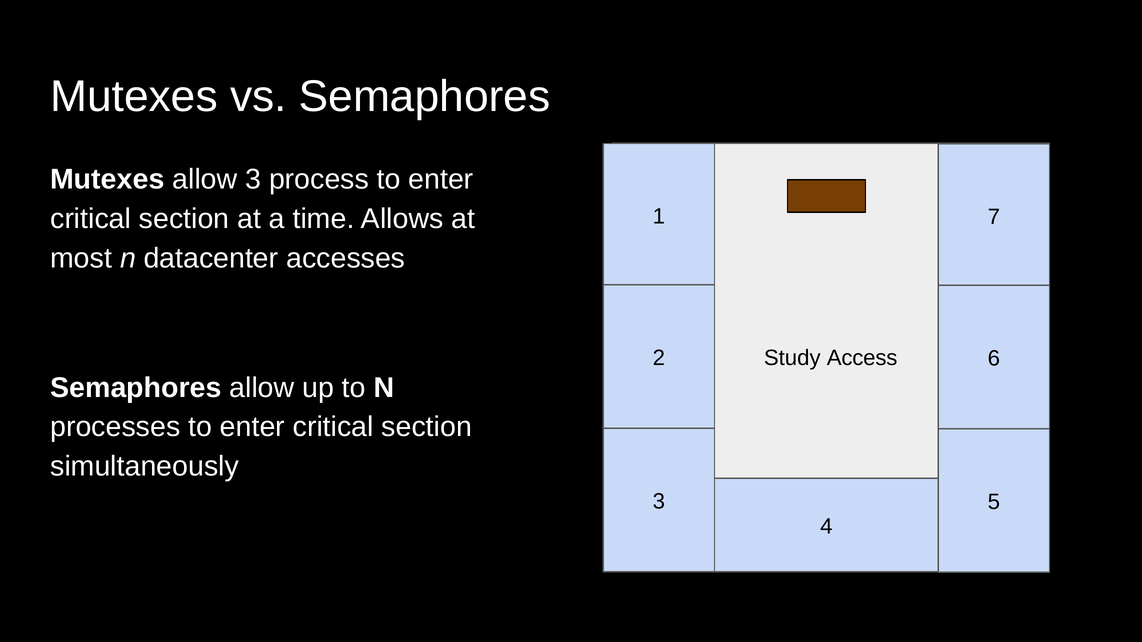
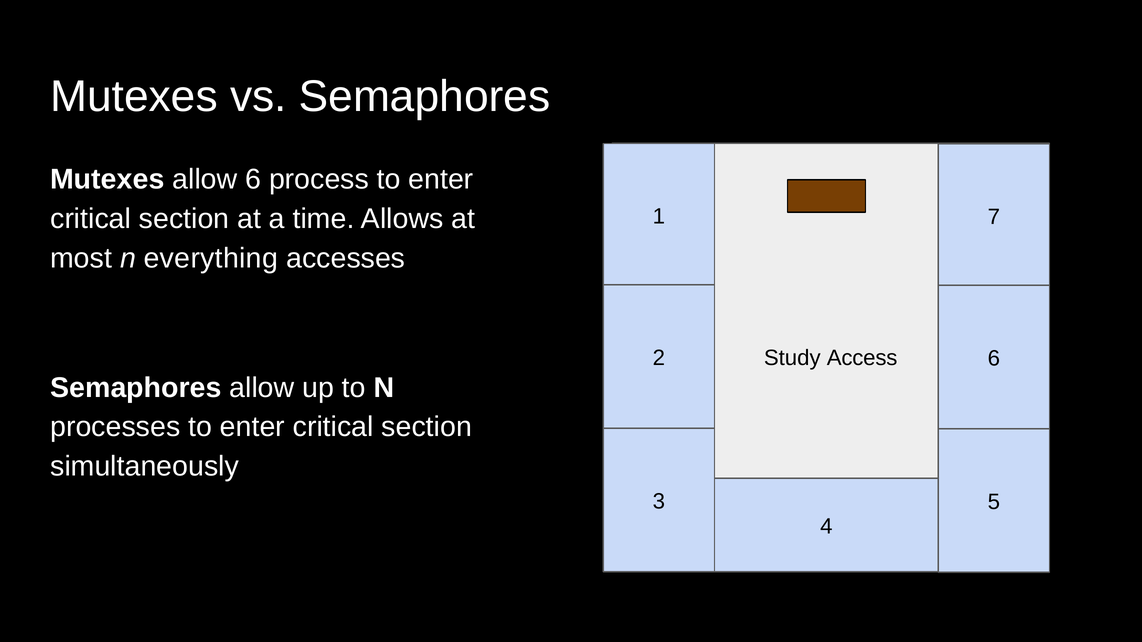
allow 3: 3 -> 6
datacenter: datacenter -> everything
